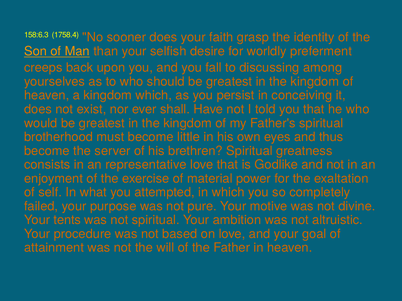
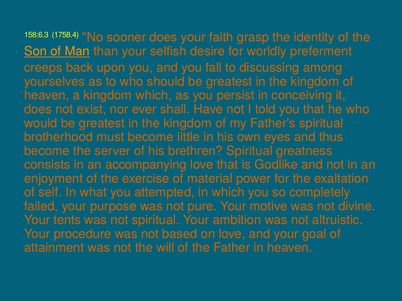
representative: representative -> accompanying
